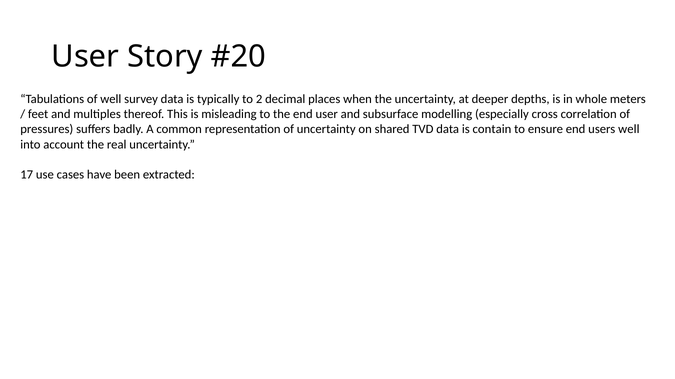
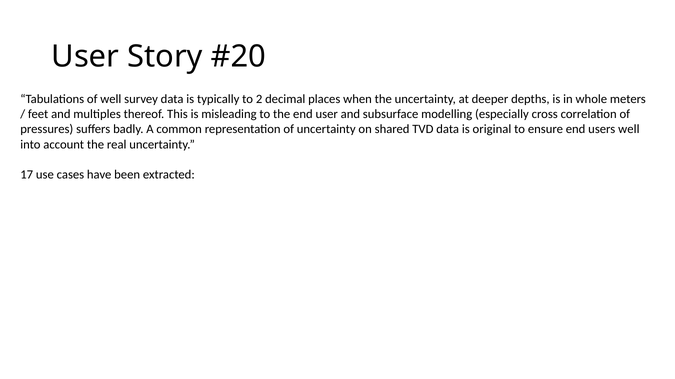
contain: contain -> original
